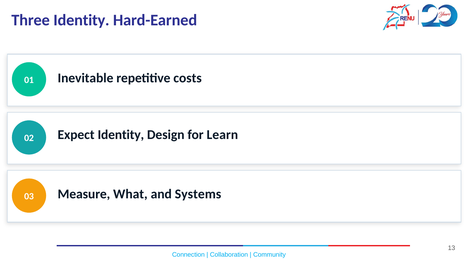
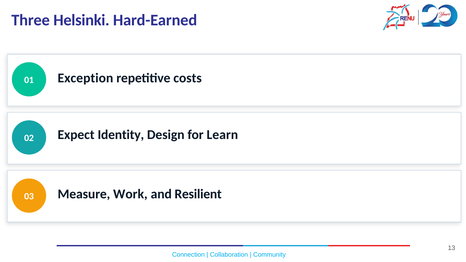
Three Identity: Identity -> Helsinki
Inevitable: Inevitable -> Exception
What: What -> Work
Systems: Systems -> Resilient
